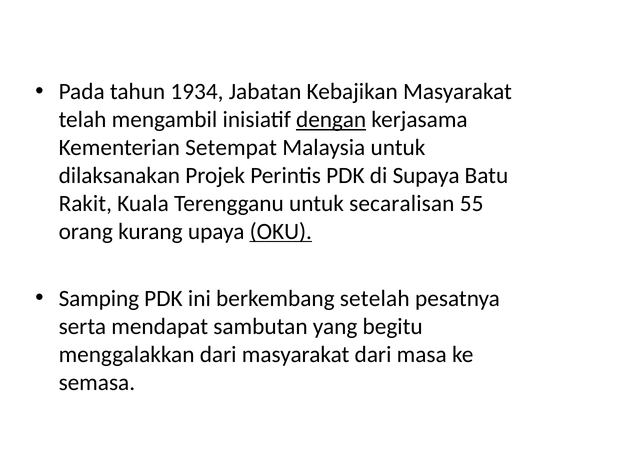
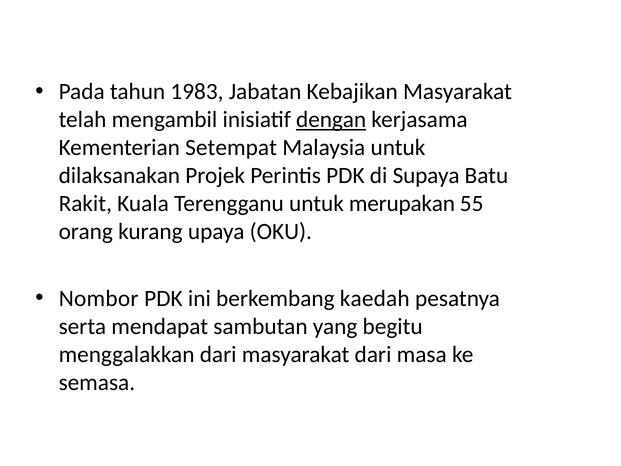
1934: 1934 -> 1983
secaralisan: secaralisan -> merupakan
OKU underline: present -> none
Samping: Samping -> Nombor
setelah: setelah -> kaedah
